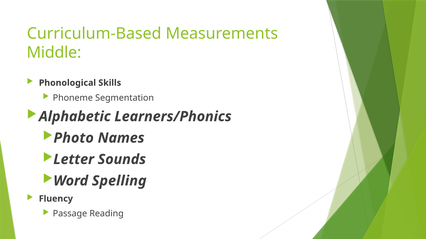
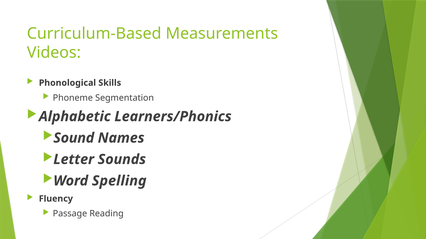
Middle: Middle -> Videos
Photo: Photo -> Sound
